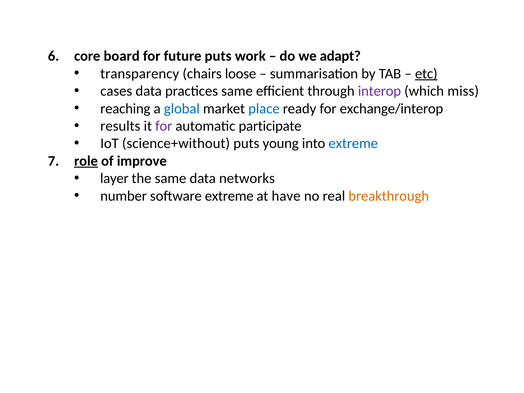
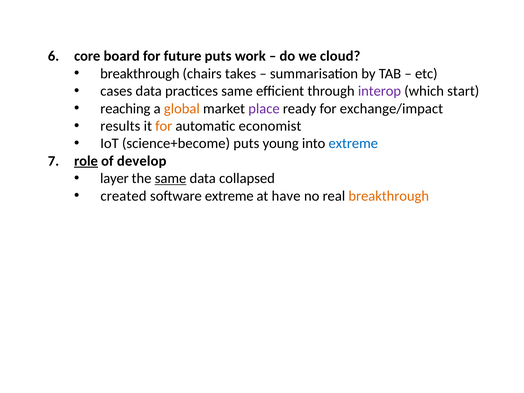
adapt: adapt -> cloud
transparency at (140, 74): transparency -> breakthrough
loose: loose -> takes
etc underline: present -> none
miss: miss -> start
global colour: blue -> orange
place colour: blue -> purple
exchange/interop: exchange/interop -> exchange/impact
for at (164, 126) colour: purple -> orange
participate: participate -> economist
science+without: science+without -> science+become
improve: improve -> develop
same at (171, 178) underline: none -> present
networks: networks -> collapsed
number: number -> created
